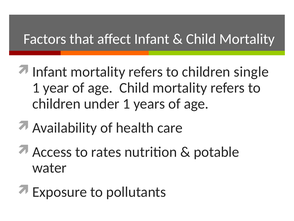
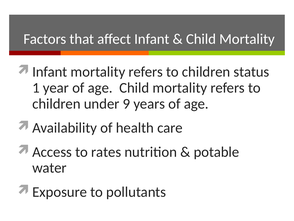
single: single -> status
under 1: 1 -> 9
